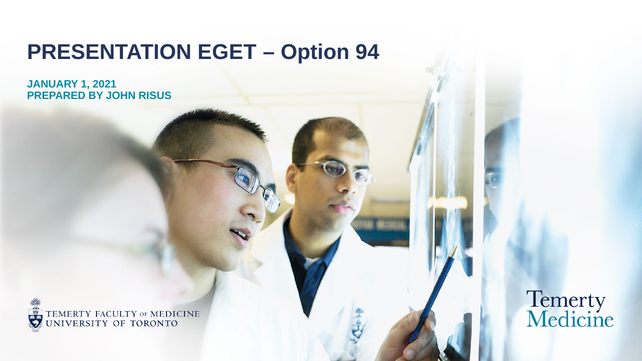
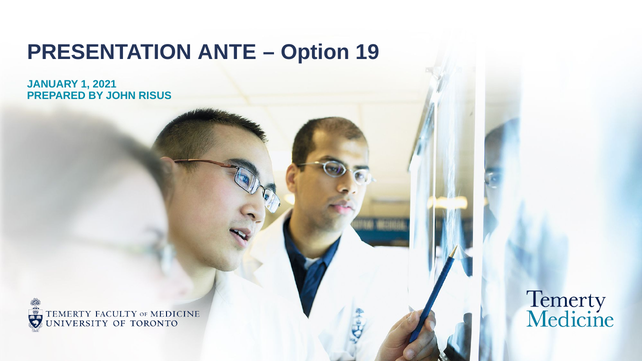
EGET: EGET -> ANTE
94: 94 -> 19
